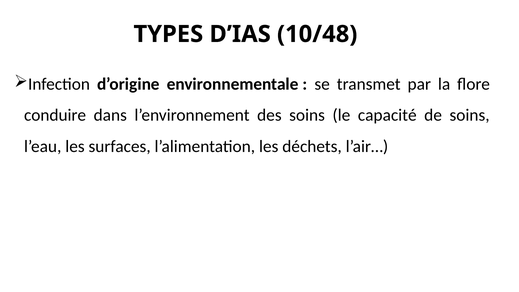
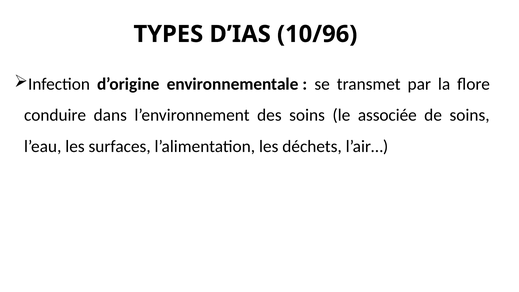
10/48: 10/48 -> 10/96
capacité: capacité -> associée
